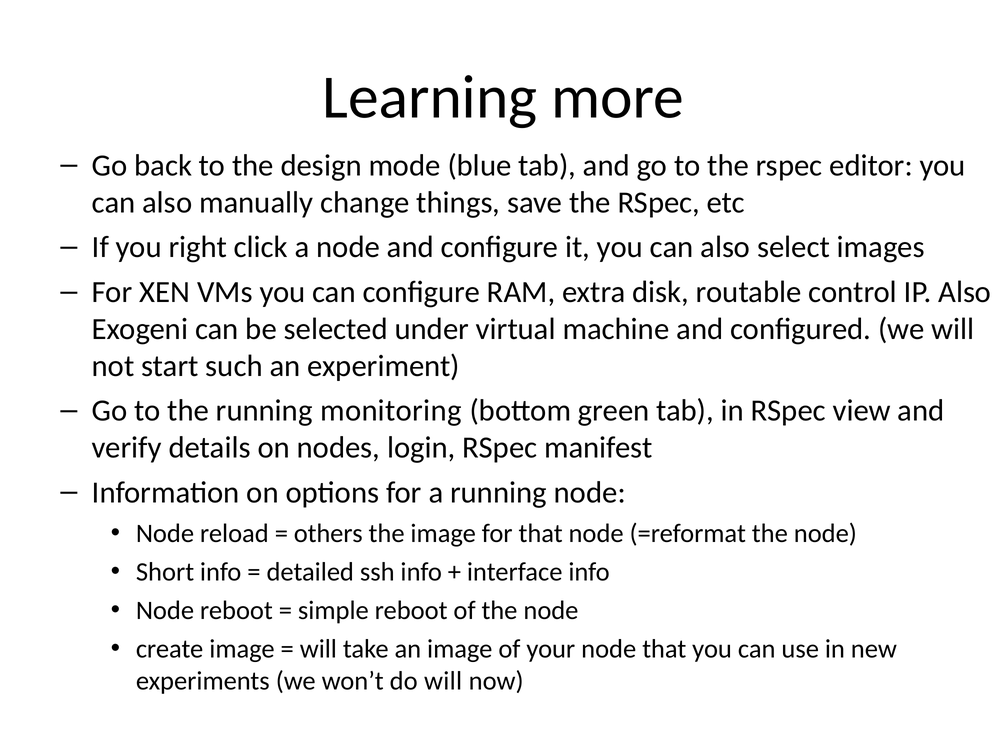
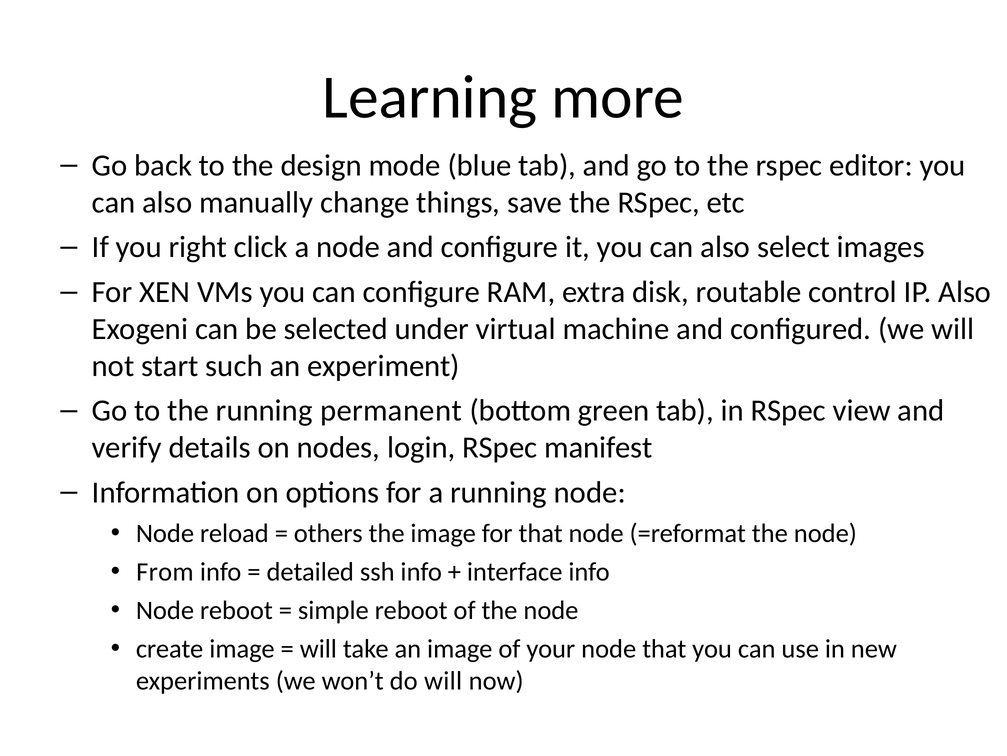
monitoring: monitoring -> permanent
Short: Short -> From
